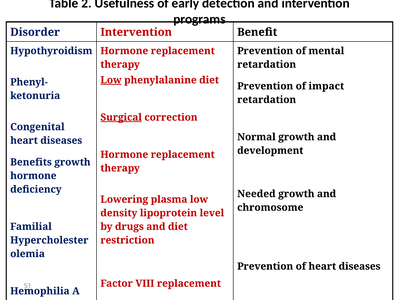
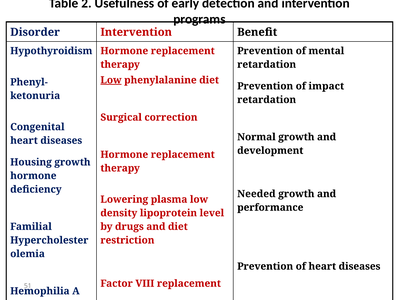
Surgical underline: present -> none
Benefits: Benefits -> Housing
chromosome: chromosome -> performance
